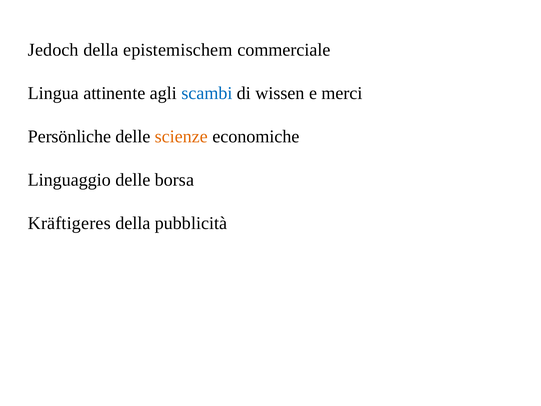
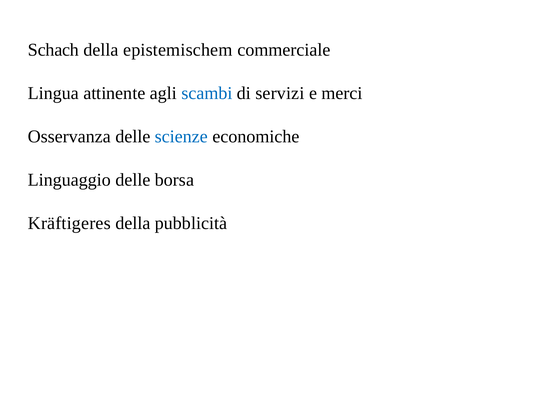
Jedoch: Jedoch -> Schach
wissen: wissen -> servizi
Persönliche: Persönliche -> Osservanza
scienze colour: orange -> blue
